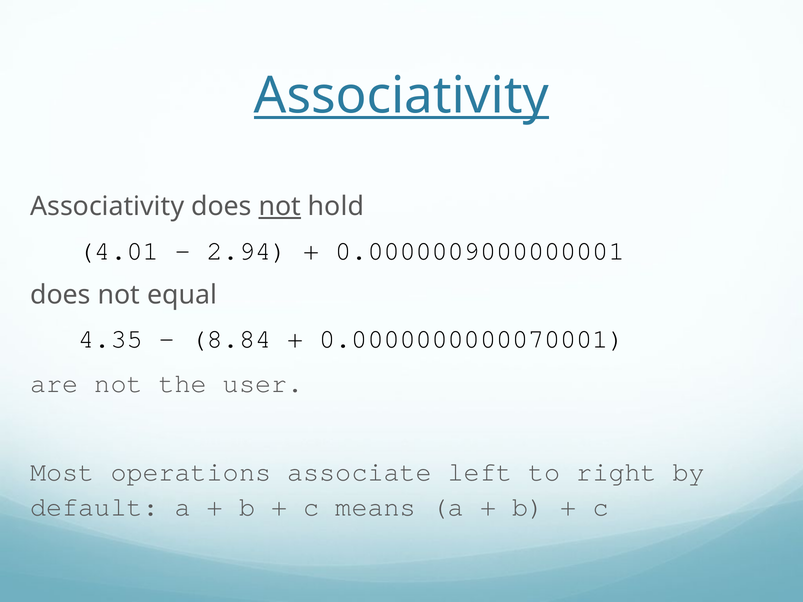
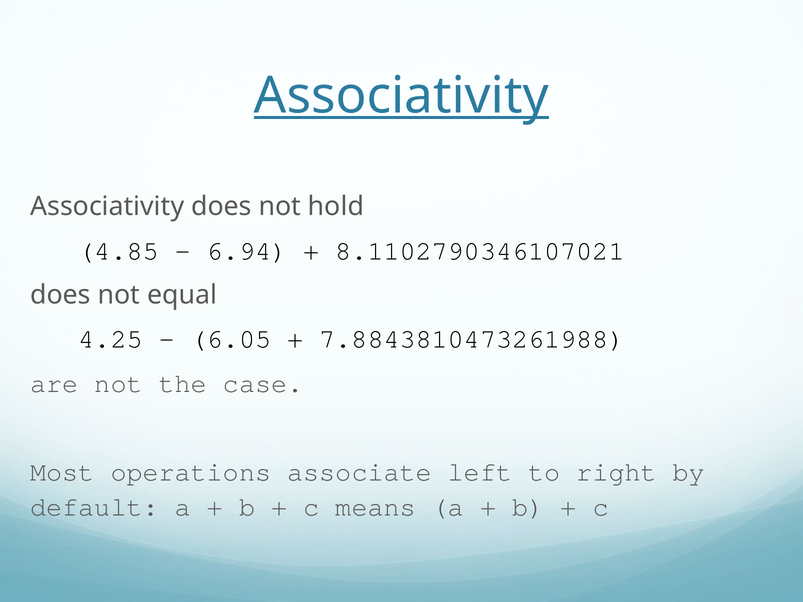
not at (280, 207) underline: present -> none
4.01: 4.01 -> 4.85
2.94: 2.94 -> 6.94
0.0000009000000001: 0.0000009000000001 -> 8.1102790346107021
4.35: 4.35 -> 4.25
8.84: 8.84 -> 6.05
0.0000000000070001: 0.0000000000070001 -> 7.8843810473261988
user: user -> case
